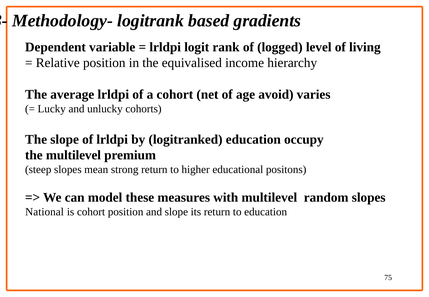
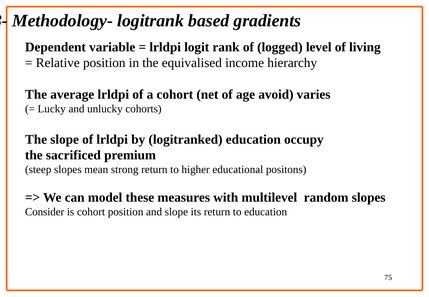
the multilevel: multilevel -> sacrificed
National: National -> Consider
